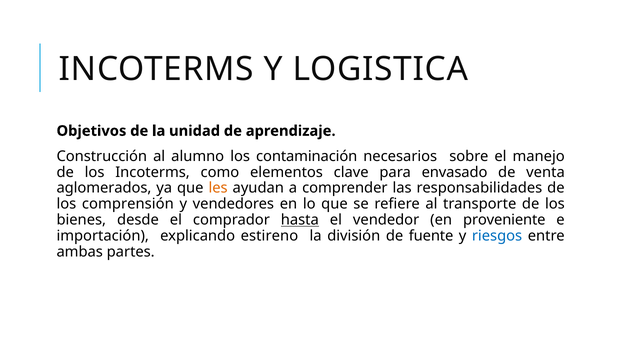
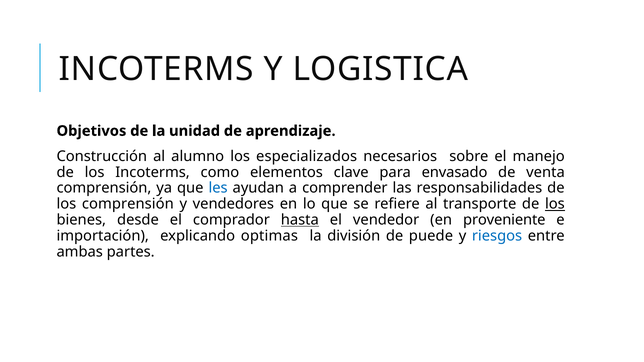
contaminación: contaminación -> especializados
aglomerados at (104, 188): aglomerados -> comprensión
les colour: orange -> blue
los at (555, 204) underline: none -> present
estireno: estireno -> optimas
fuente: fuente -> puede
